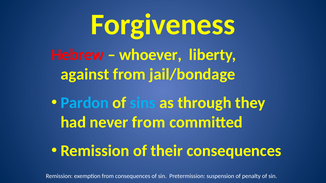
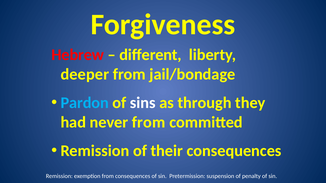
whoever: whoever -> different
against: against -> deeper
sins colour: light blue -> white
